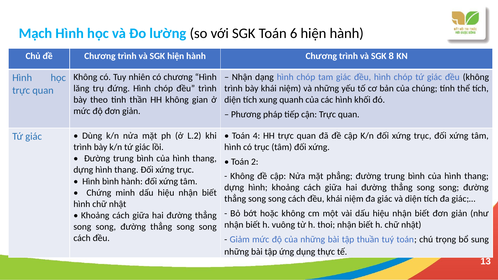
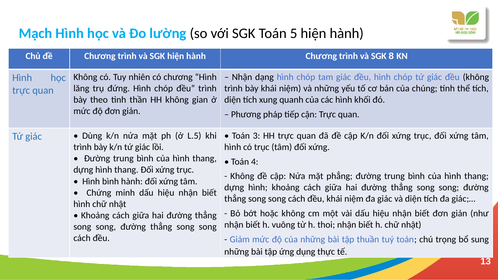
6: 6 -> 5
4: 4 -> 3
L.2: L.2 -> L.5
2: 2 -> 4
